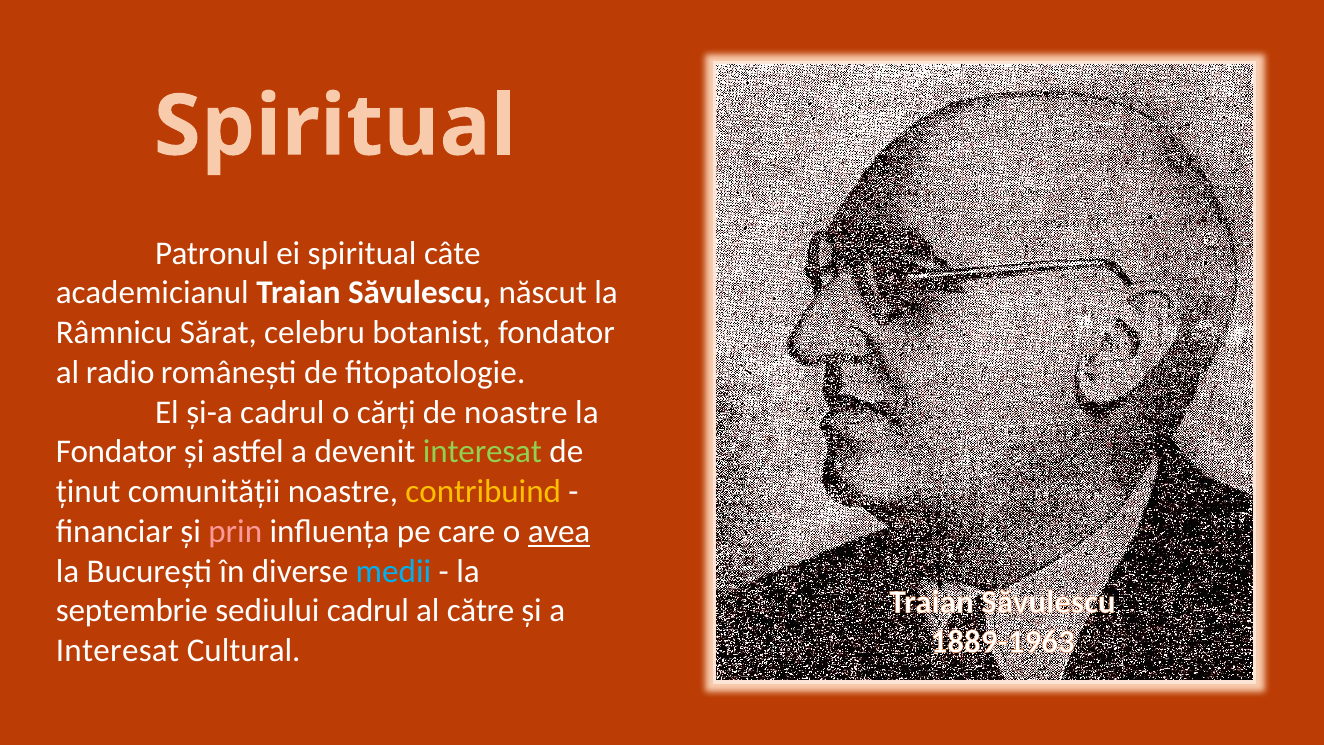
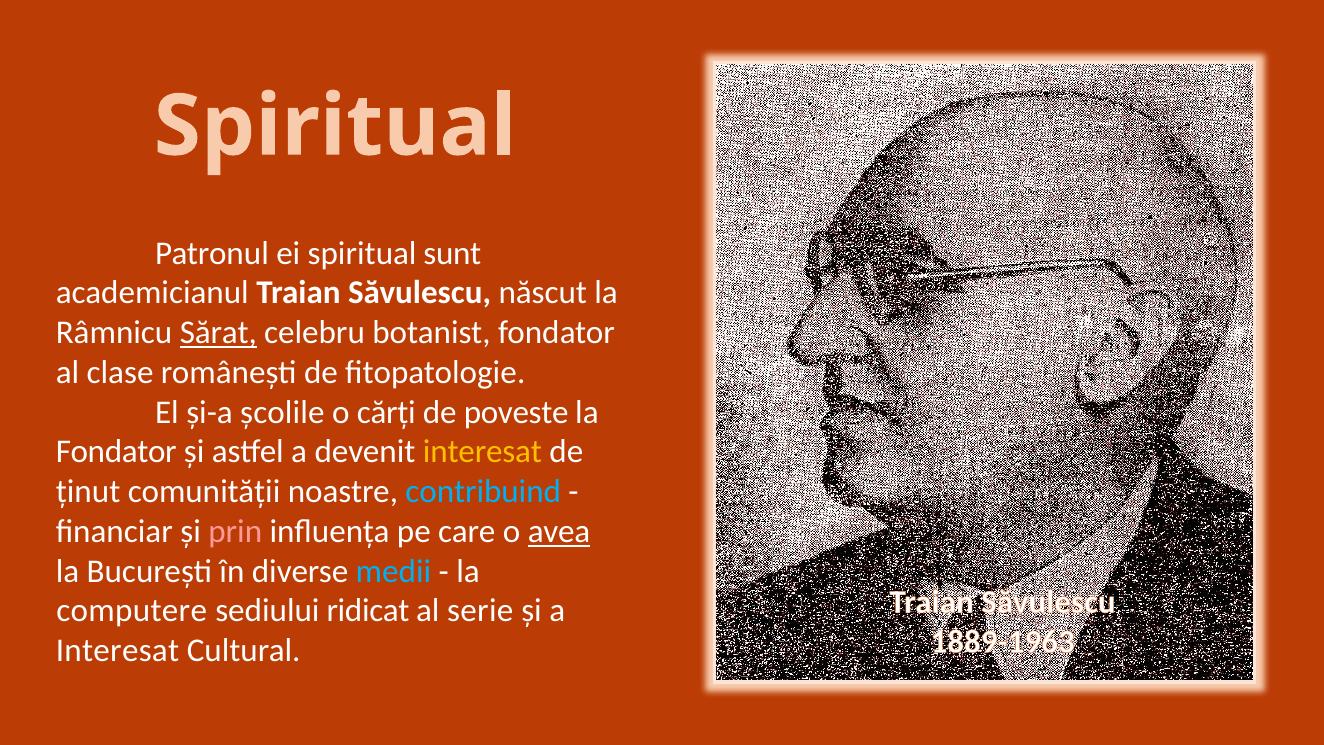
câte: câte -> sunt
Sărat underline: none -> present
radio: radio -> clase
și-a cadrul: cadrul -> școlile
de noastre: noastre -> poveste
interesat at (482, 452) colour: light green -> yellow
contribuind colour: yellow -> light blue
septembrie: septembrie -> computere
sediului cadrul: cadrul -> ridicat
către: către -> serie
